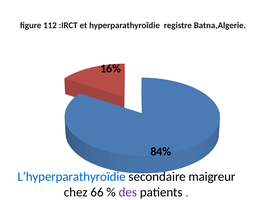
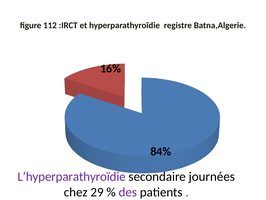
L’hyperparathyroïdie colour: blue -> purple
maigreur: maigreur -> journées
66: 66 -> 29
